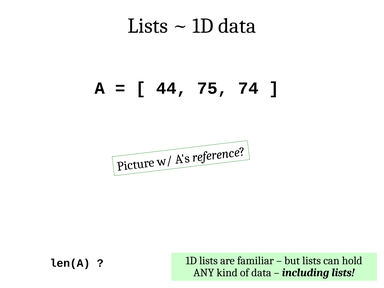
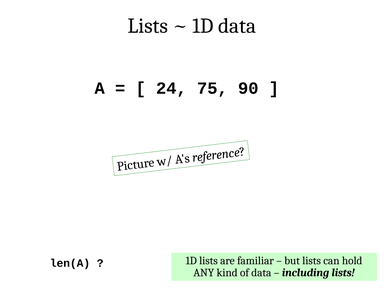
44: 44 -> 24
74: 74 -> 90
